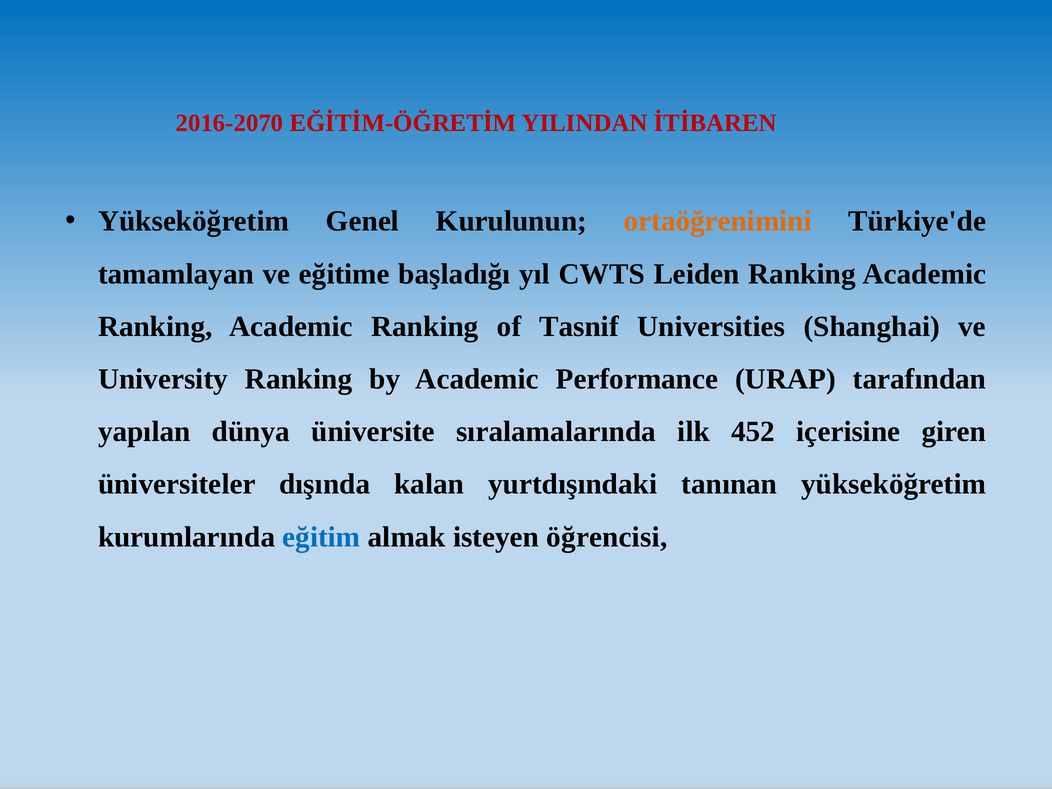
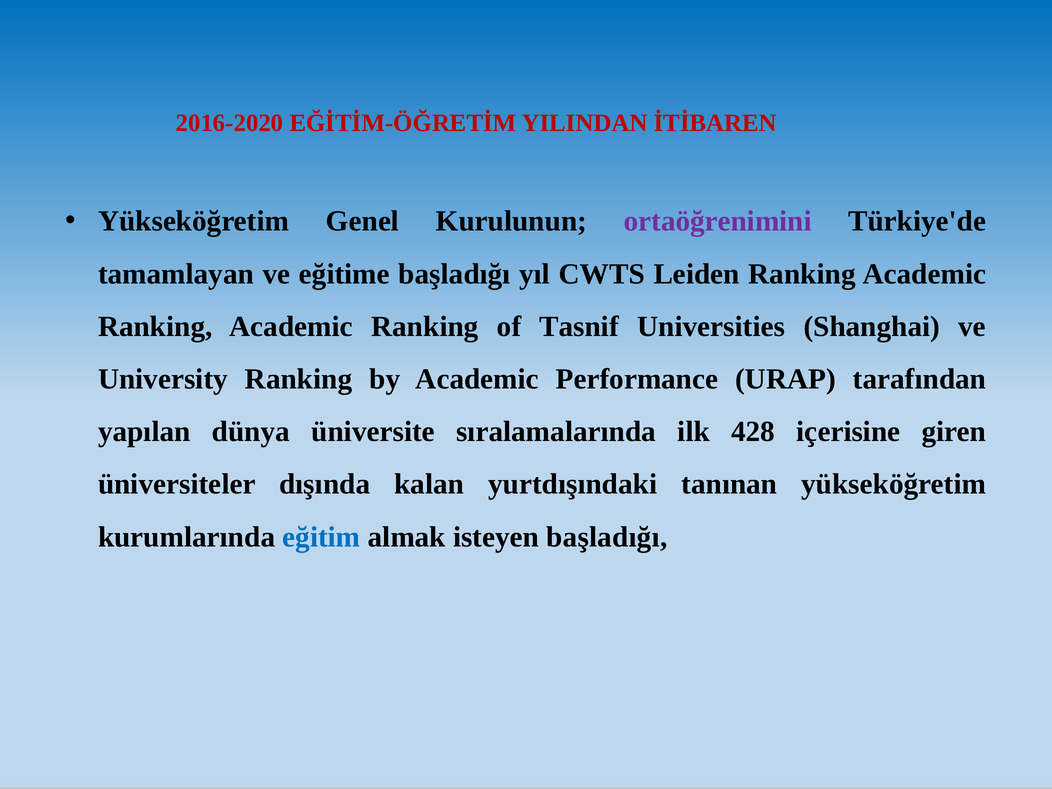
2016-2070: 2016-2070 -> 2016-2020
ortaöğrenimini colour: orange -> purple
452: 452 -> 428
isteyen öğrencisi: öğrencisi -> başladığı
